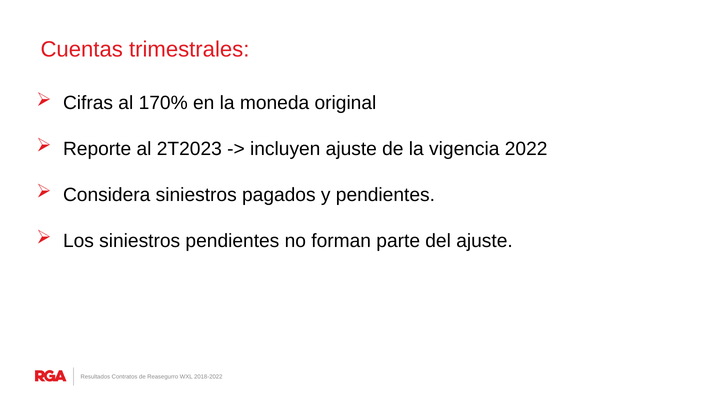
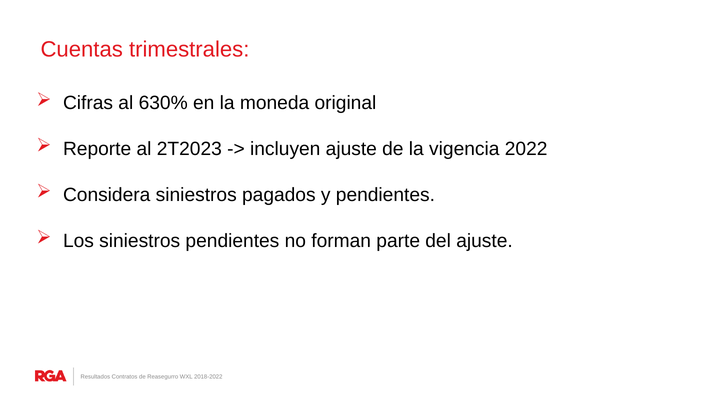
170%: 170% -> 630%
